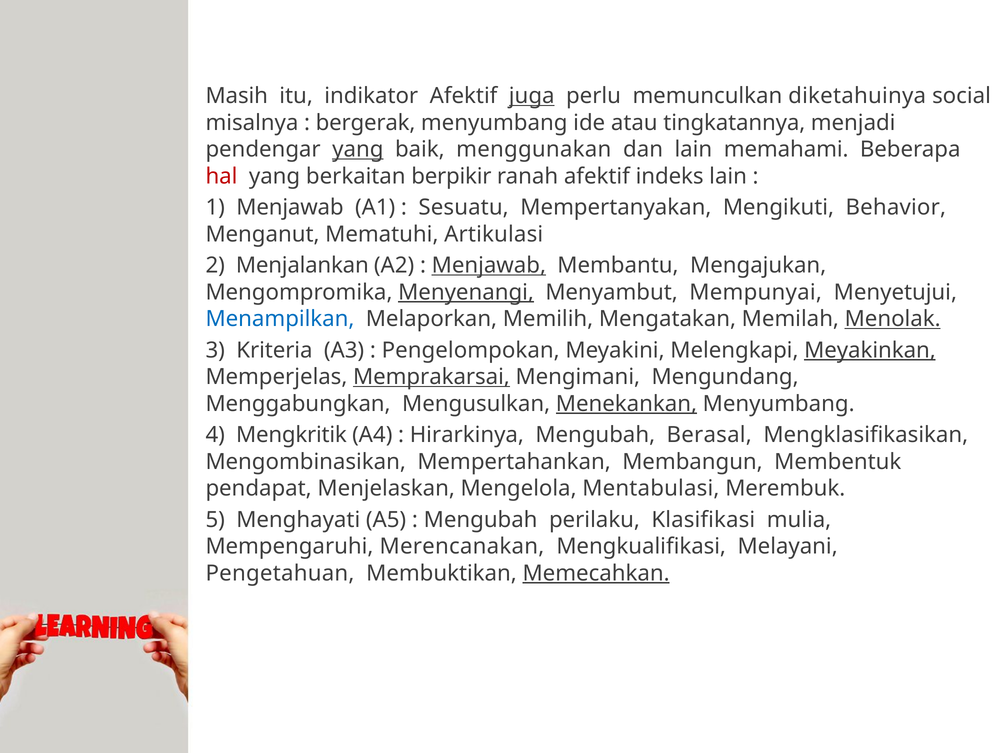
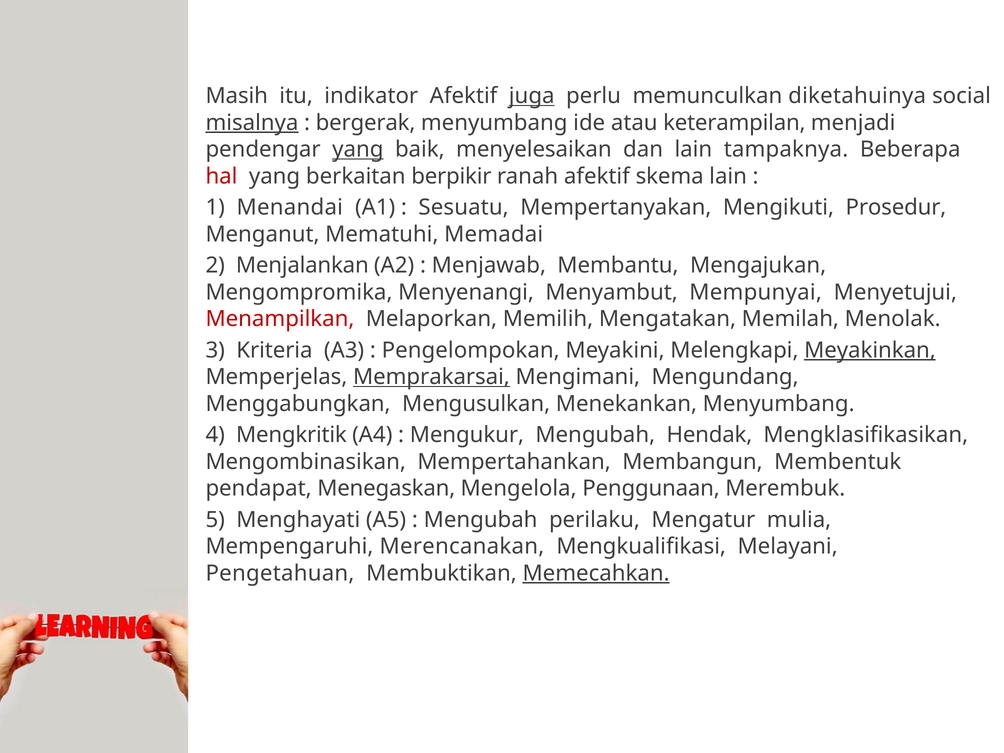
misalnya underline: none -> present
tingkatannya: tingkatannya -> keterampilan
menggunakan: menggunakan -> menyelesaikan
memahami: memahami -> tampaknya
indeks: indeks -> skema
1 Menjawab: Menjawab -> Menandai
Behavior: Behavior -> Prosedur
Artikulasi: Artikulasi -> Memadai
Menjawab at (489, 265) underline: present -> none
Menyenangi underline: present -> none
Menampilkan colour: blue -> red
Menolak underline: present -> none
Menekankan underline: present -> none
Hirarkinya: Hirarkinya -> Mengukur
Berasal: Berasal -> Hendak
Menjelaskan: Menjelaskan -> Menegaskan
Mentabulasi: Mentabulasi -> Penggunaan
Klasifikasi: Klasifikasi -> Mengatur
